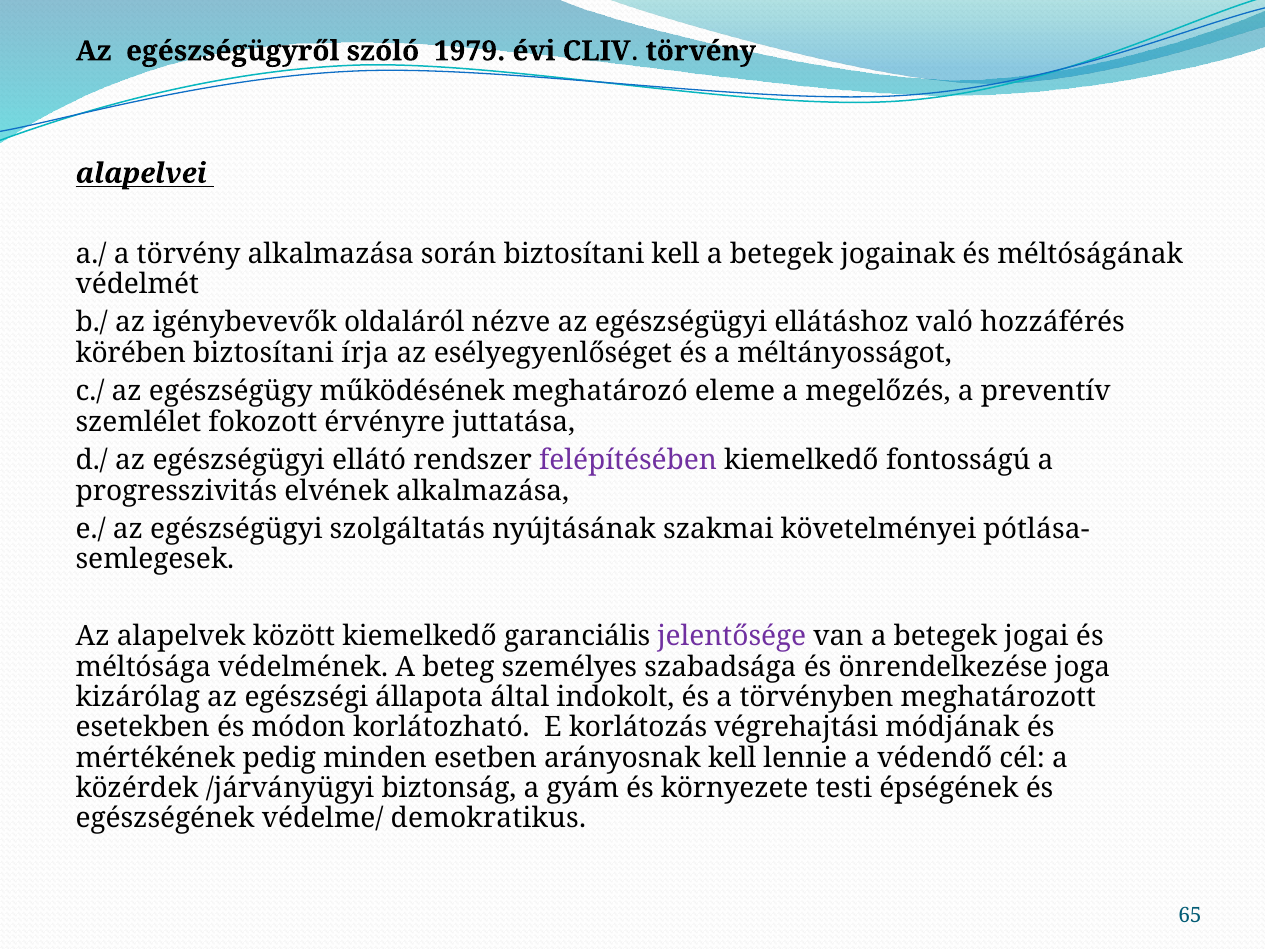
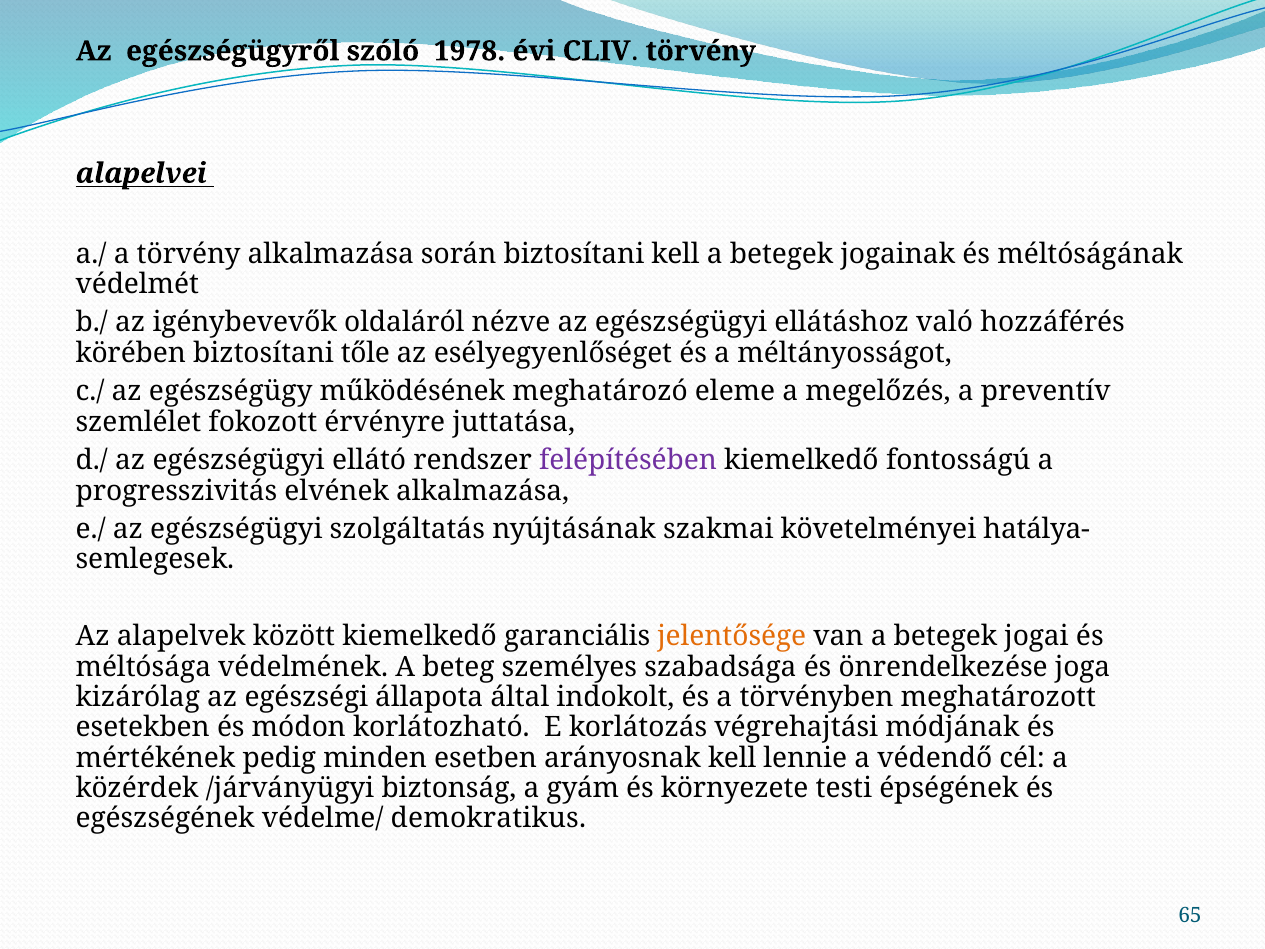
1979: 1979 -> 1978
írja: írja -> tőle
pótlása-: pótlása- -> hatálya-
jelentősége colour: purple -> orange
